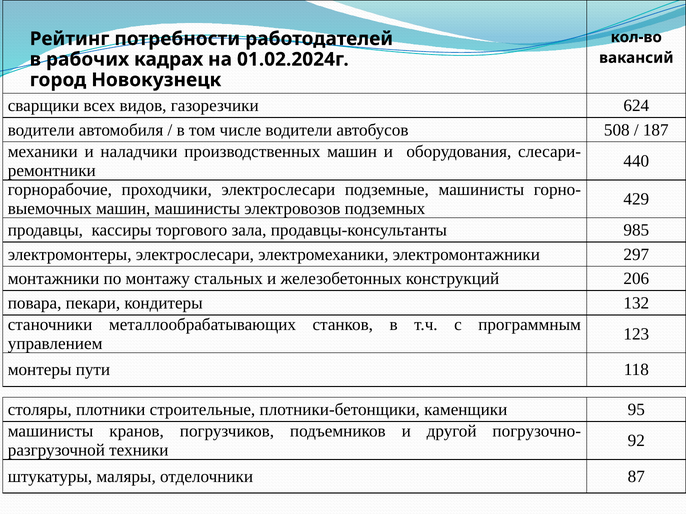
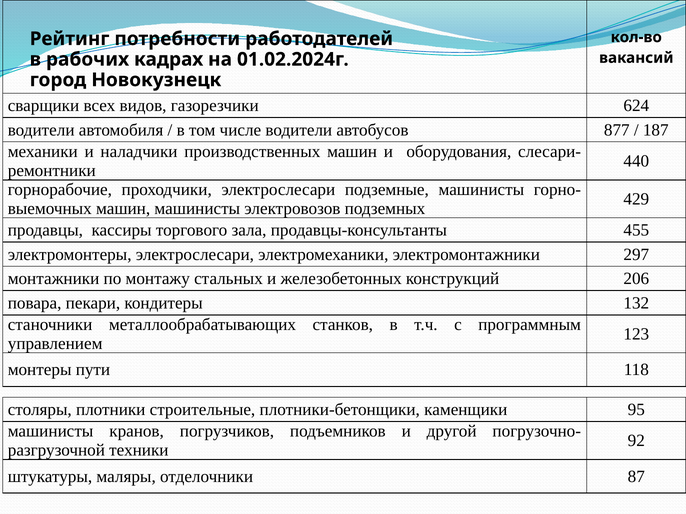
508: 508 -> 877
985: 985 -> 455
